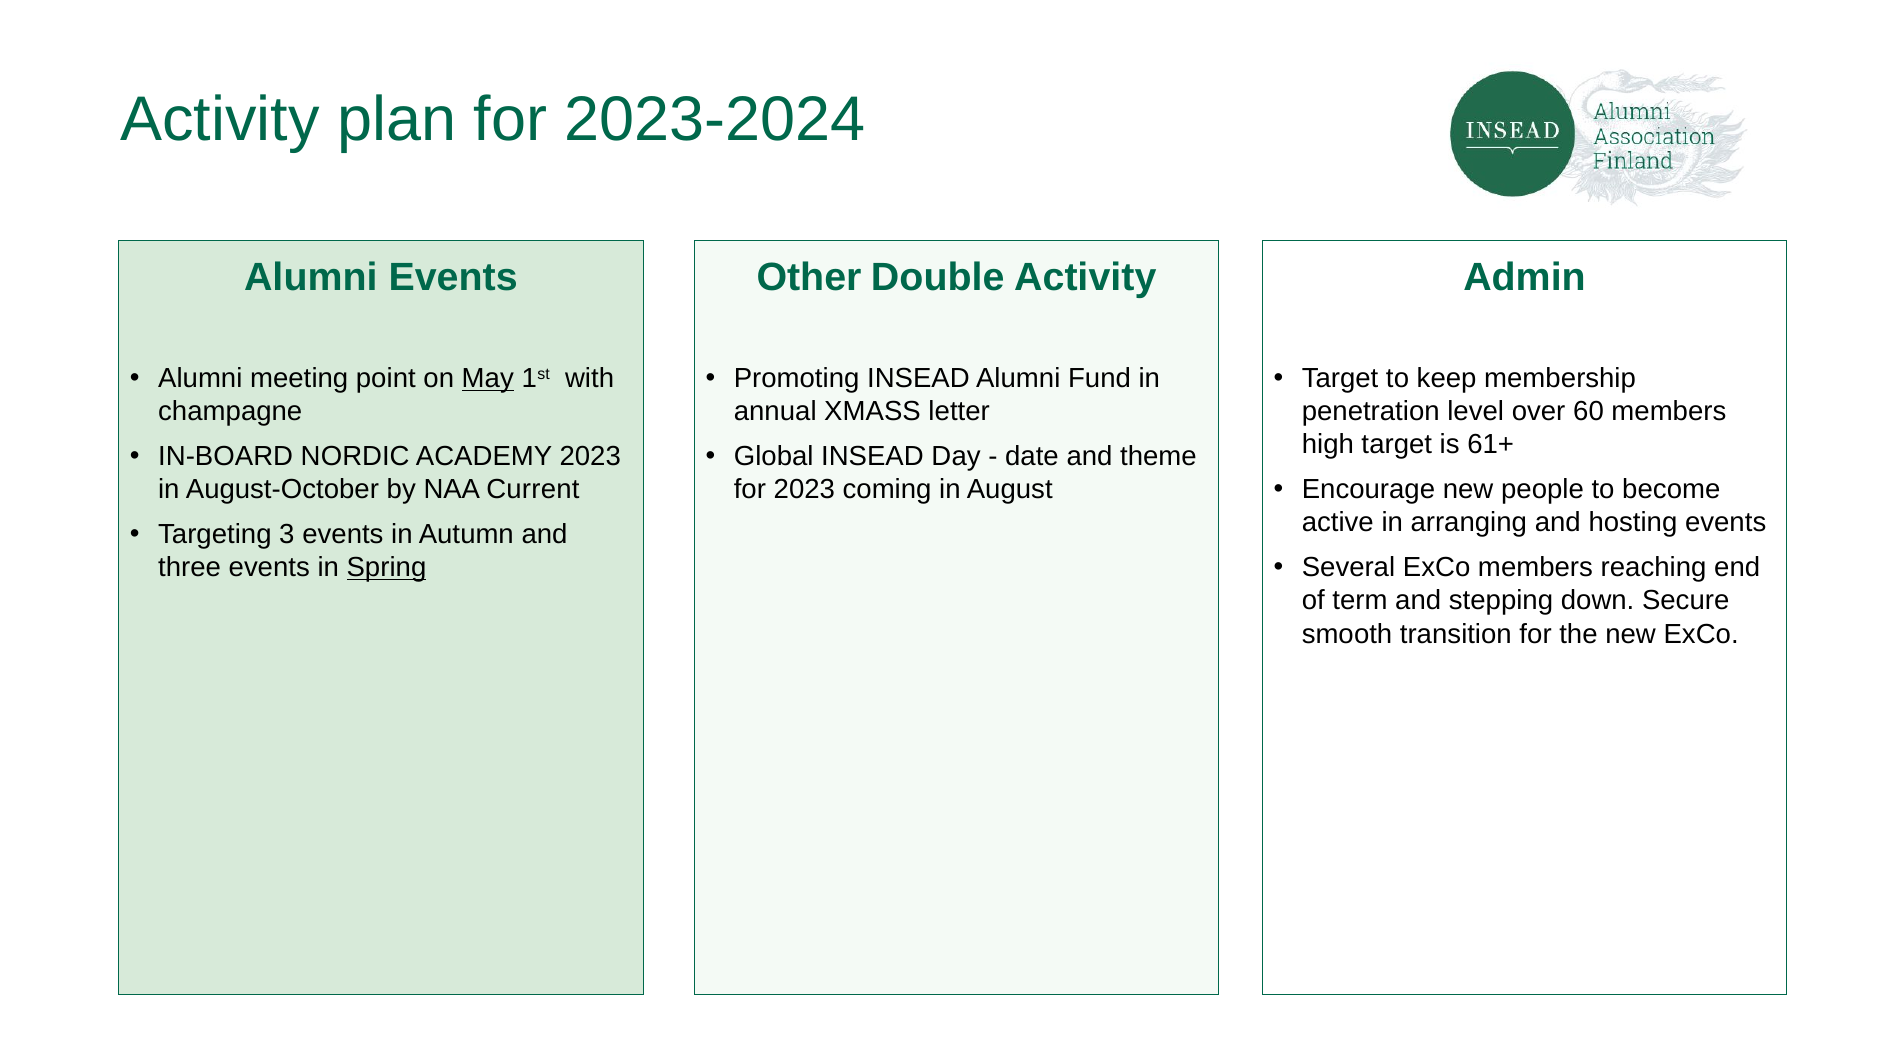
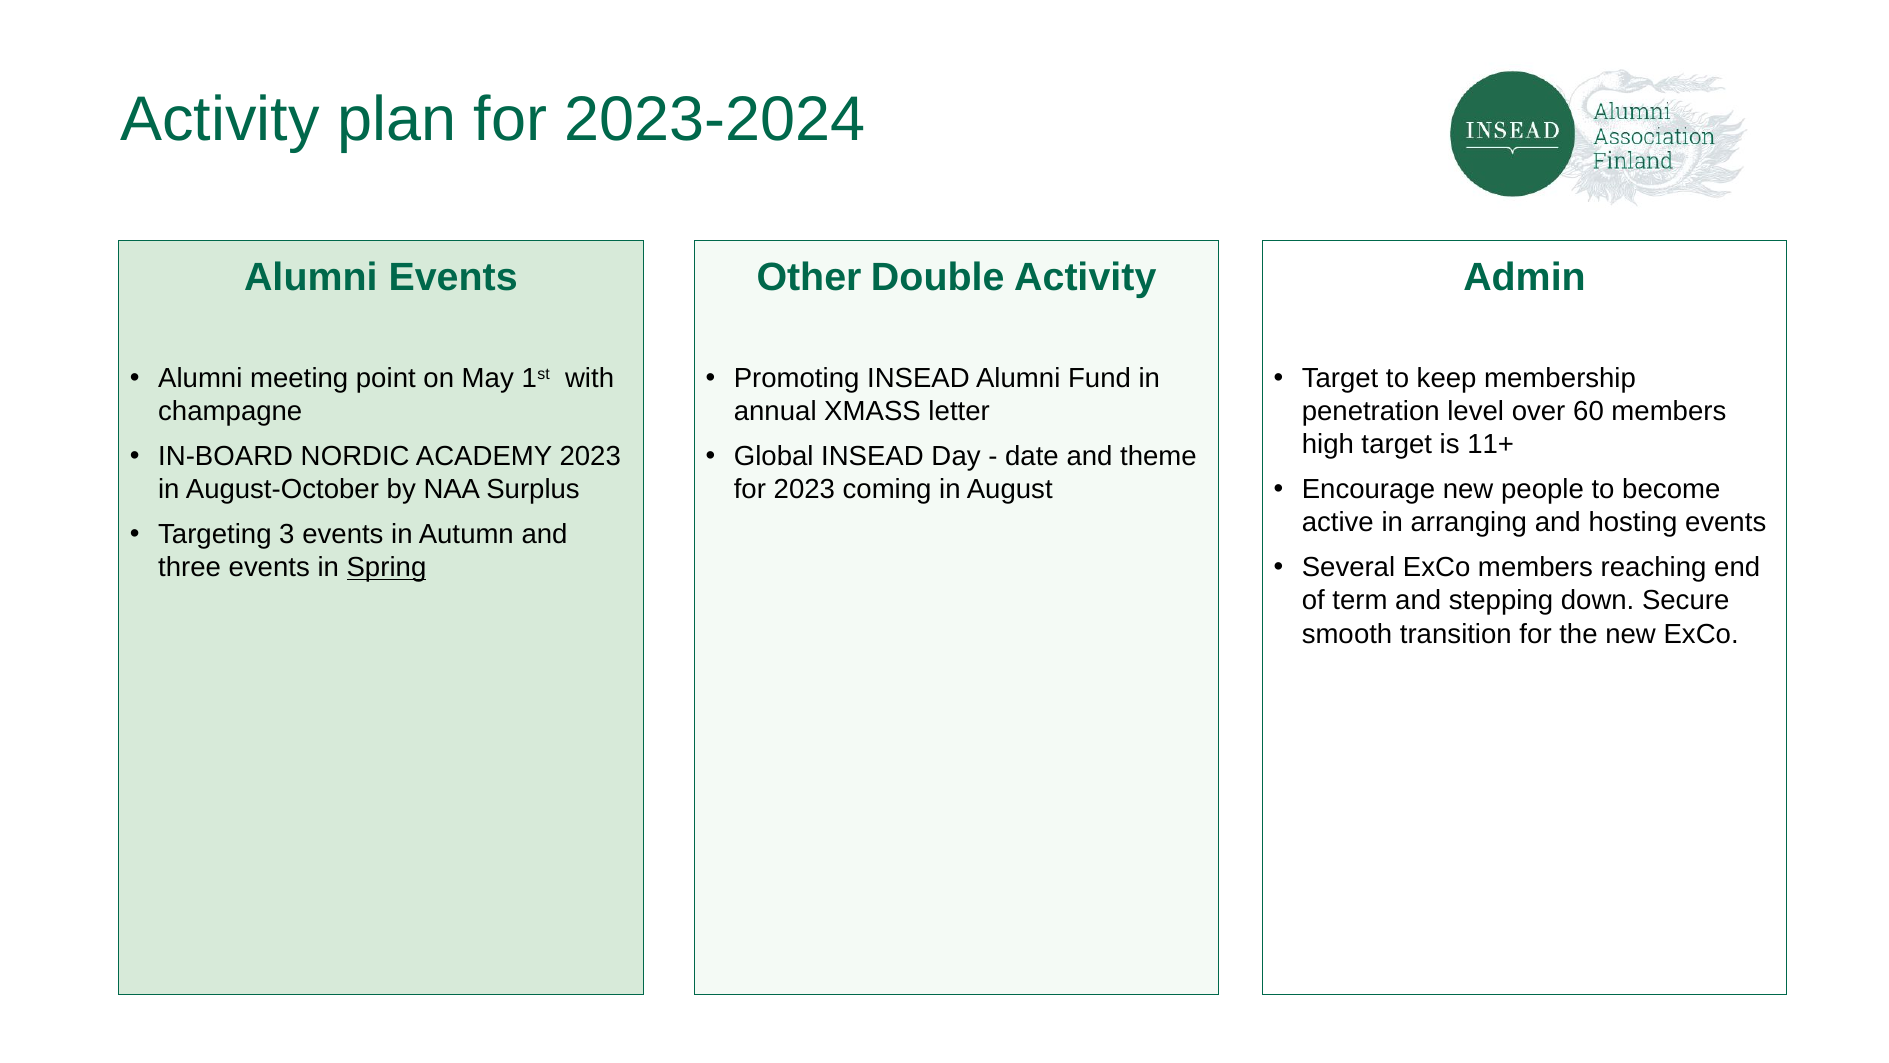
May underline: present -> none
61+: 61+ -> 11+
Current: Current -> Surplus
